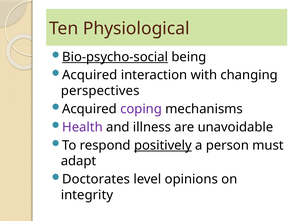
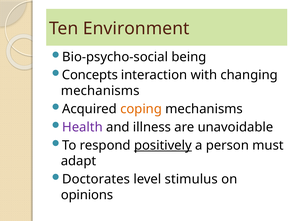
Physiological: Physiological -> Environment
Bio-psycho-social underline: present -> none
Acquired at (90, 75): Acquired -> Concepts
perspectives at (100, 91): perspectives -> mechanisms
coping colour: purple -> orange
opinions: opinions -> stimulus
integrity: integrity -> opinions
